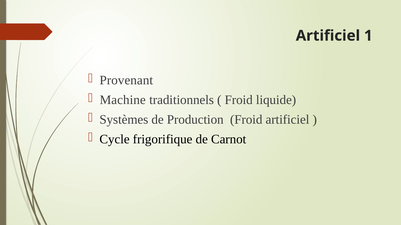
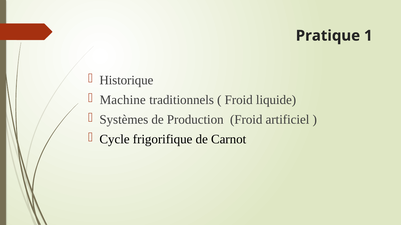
Artificiel at (328, 36): Artificiel -> Pratique
Provenant: Provenant -> Historique
